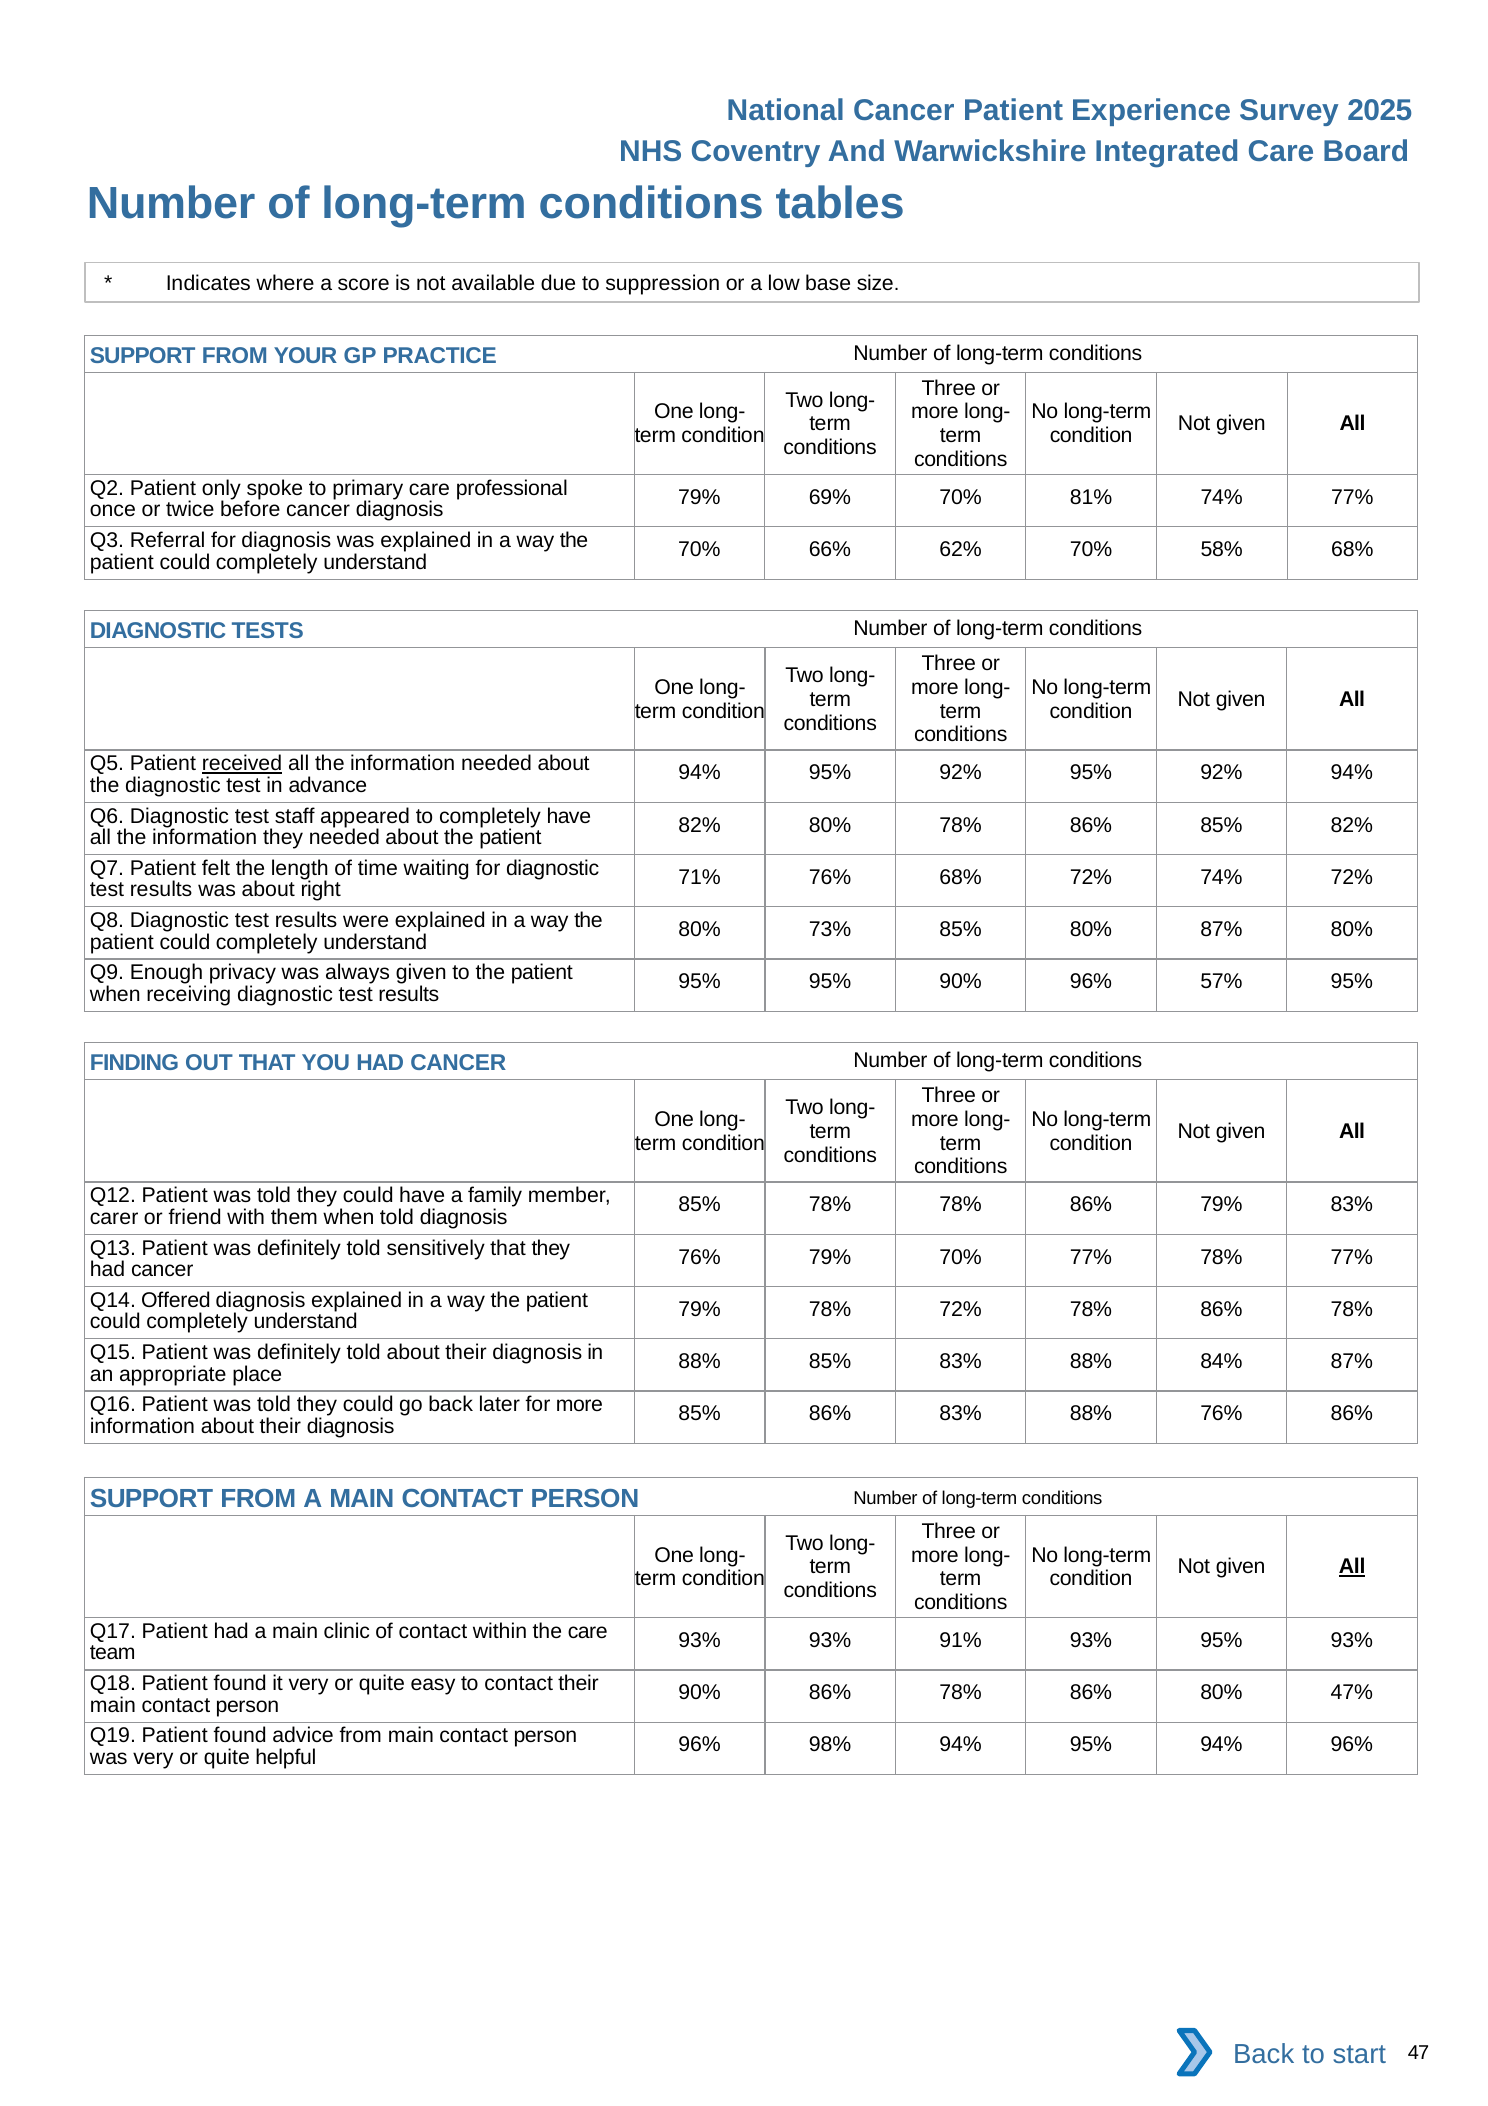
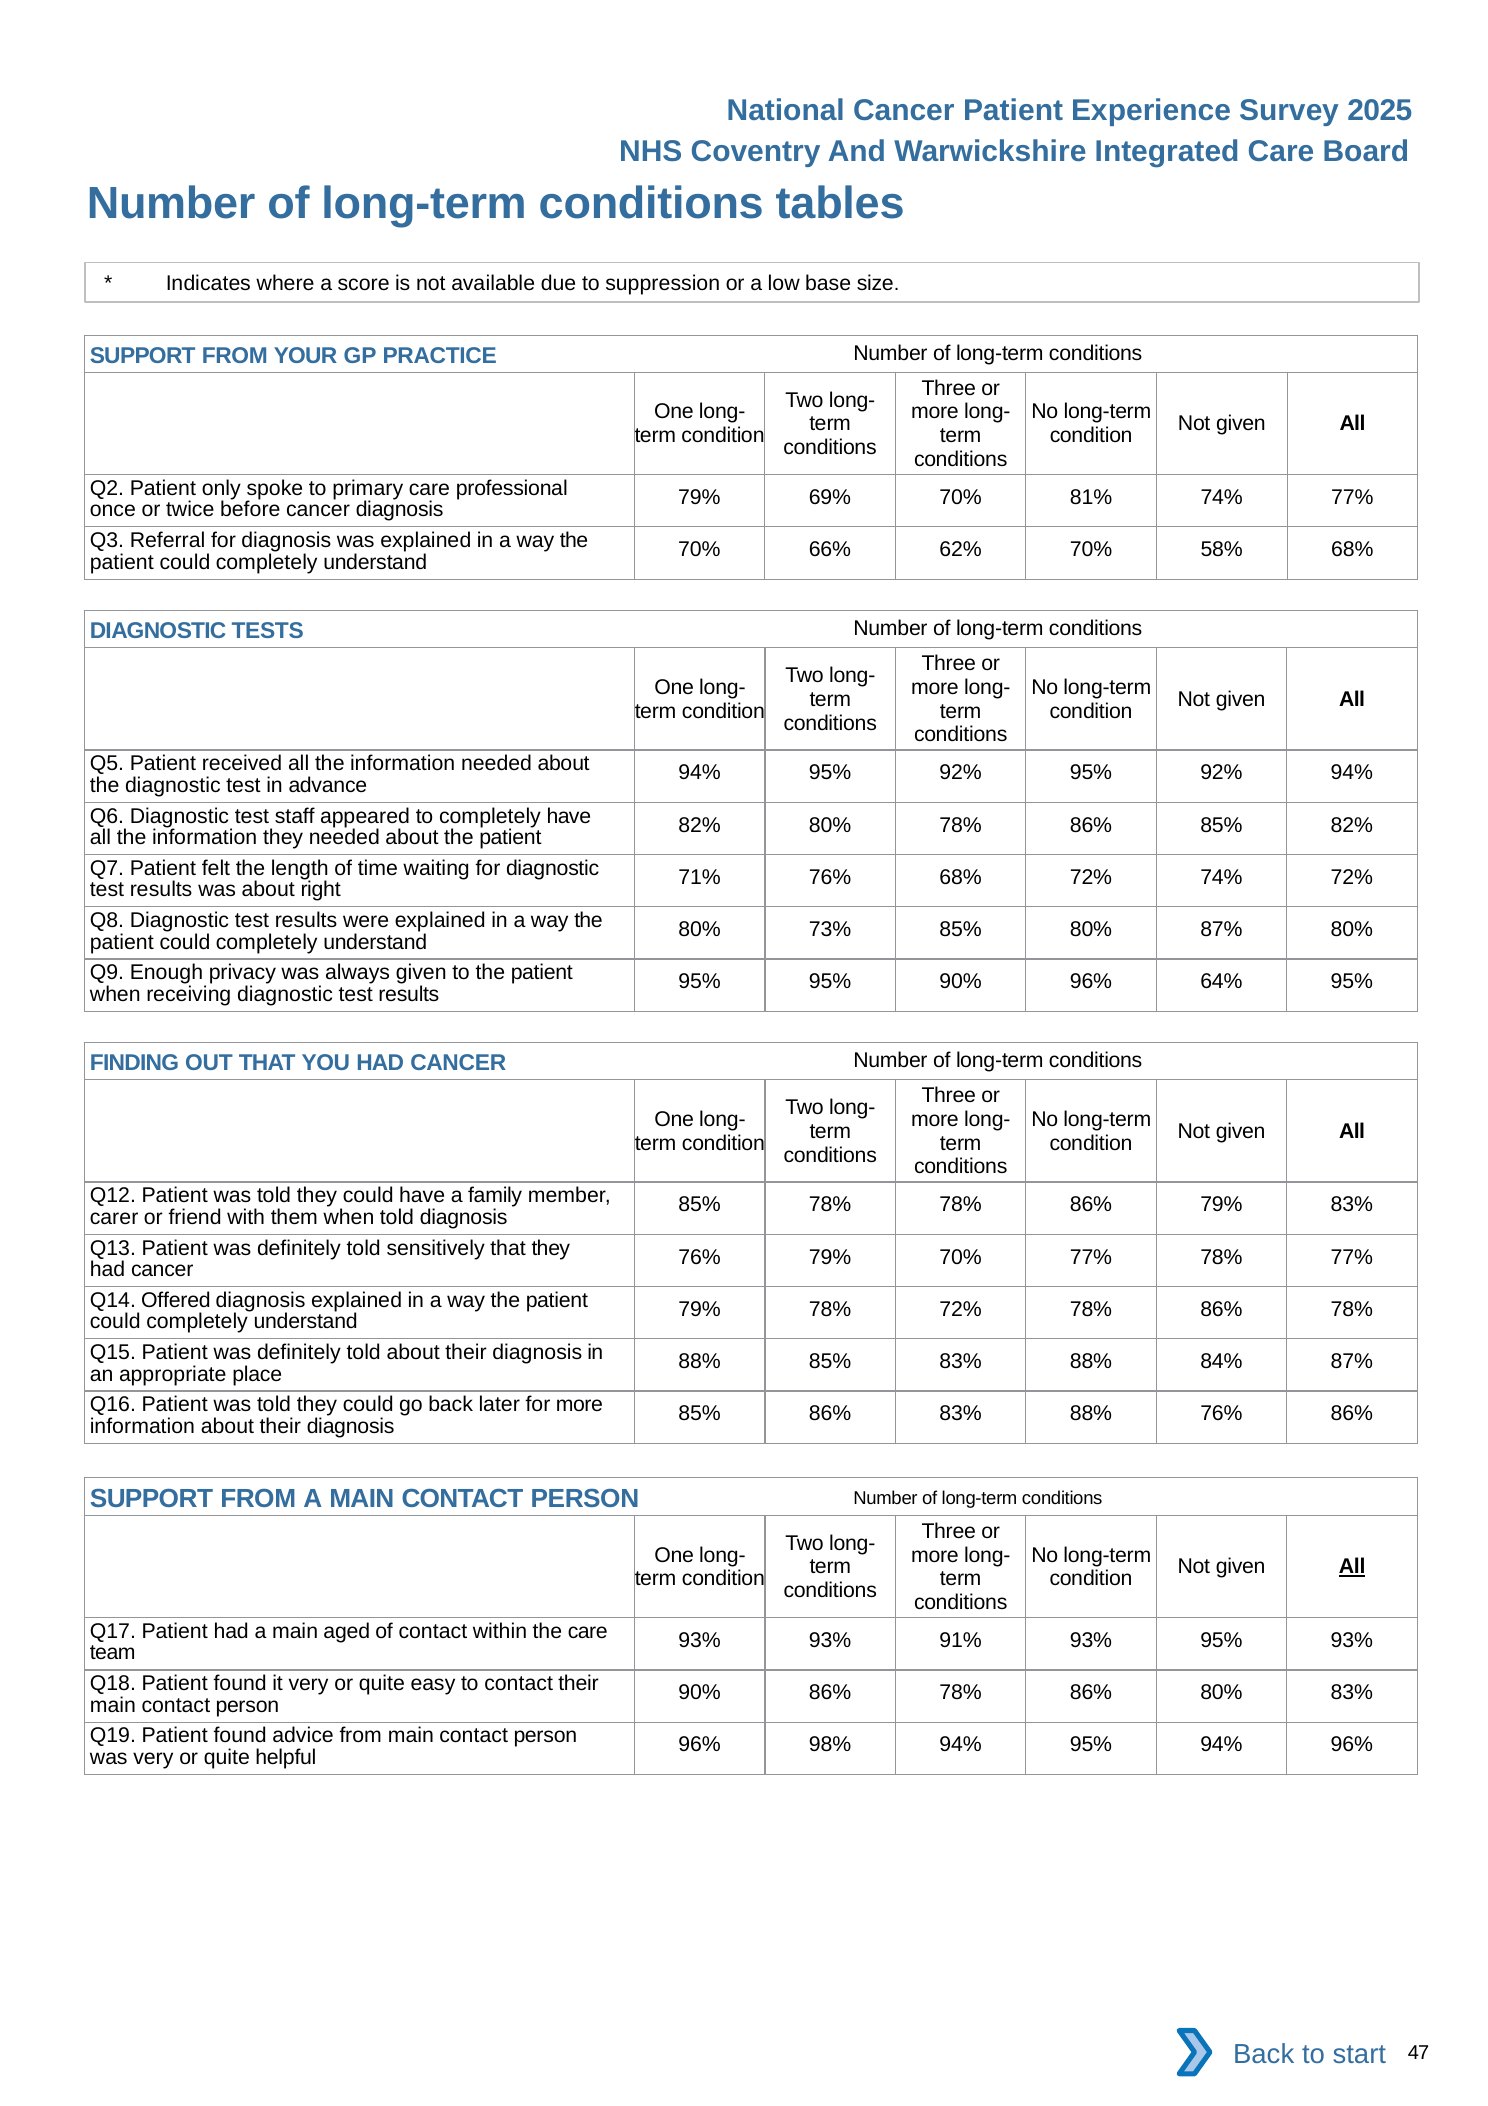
received underline: present -> none
57%: 57% -> 64%
clinic: clinic -> aged
80% 47%: 47% -> 83%
